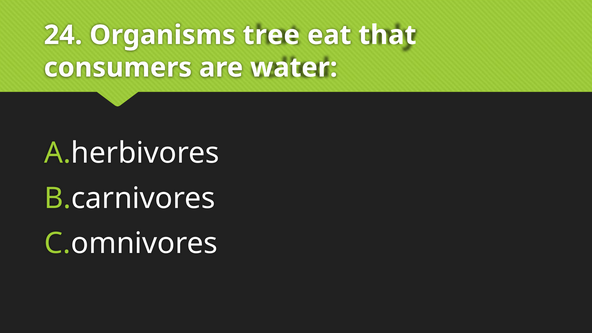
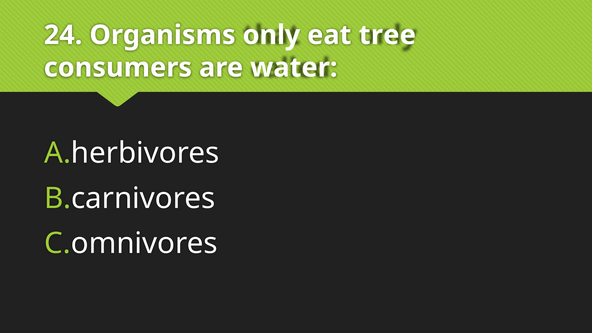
tree: tree -> only
that: that -> tree
